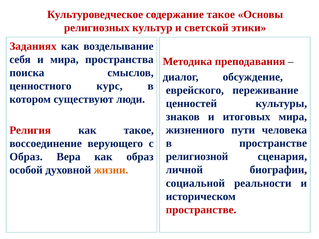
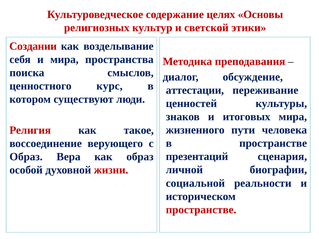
содержание такое: такое -> целях
Заданиях: Заданиях -> Создании
еврейского: еврейского -> аттестации
религиозной: религиозной -> презентаций
жизни colour: orange -> red
